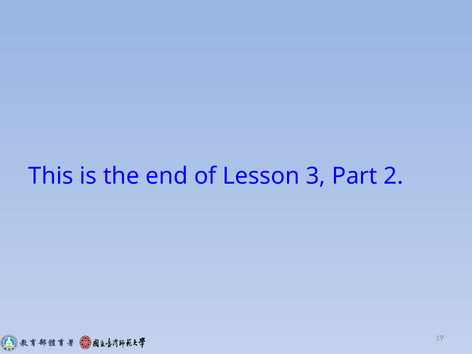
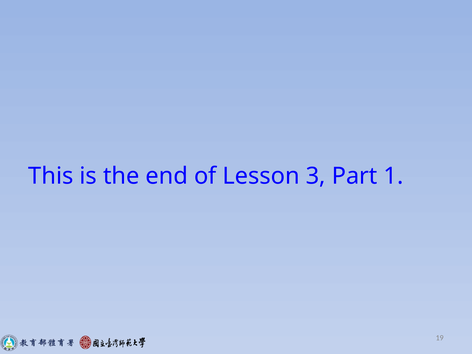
2: 2 -> 1
